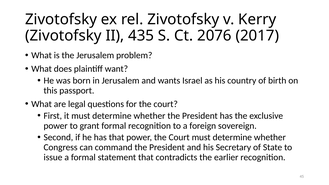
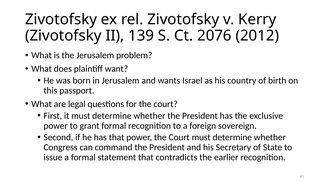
435: 435 -> 139
2017: 2017 -> 2012
